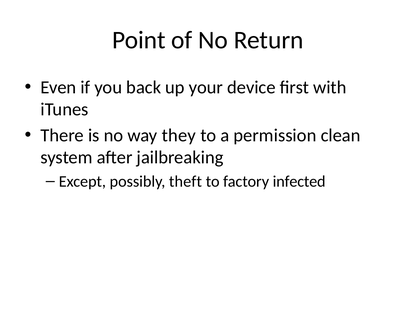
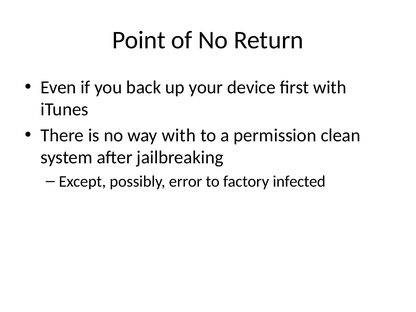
way they: they -> with
theft: theft -> error
